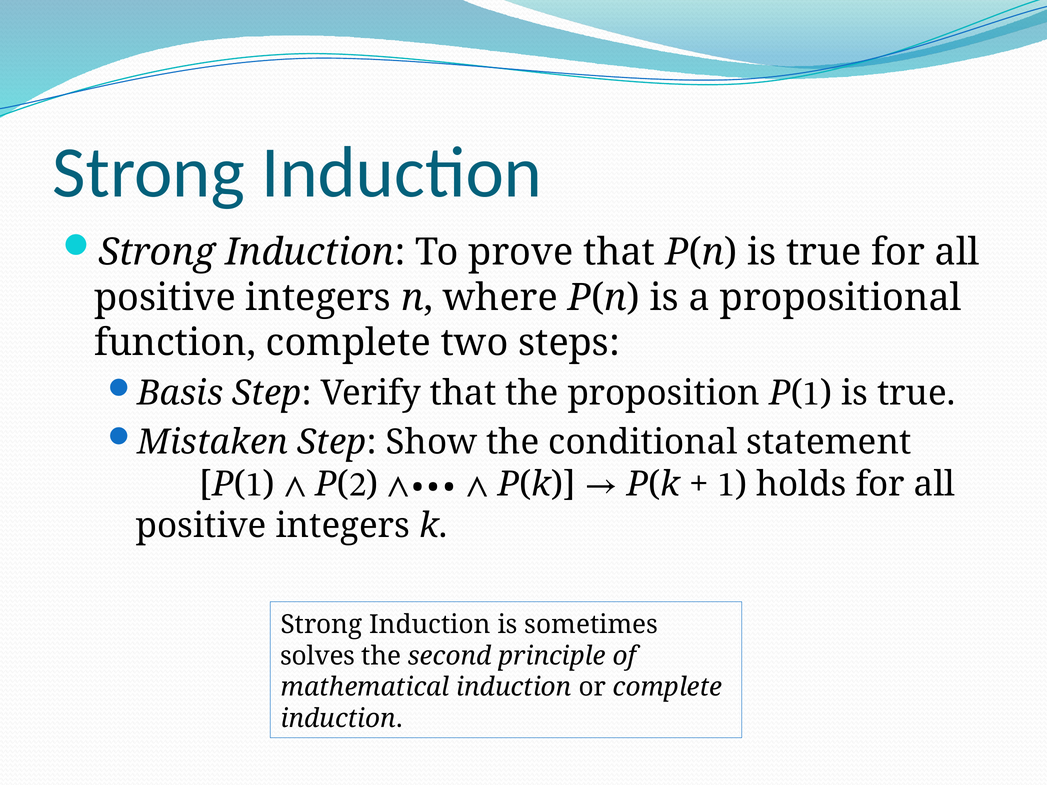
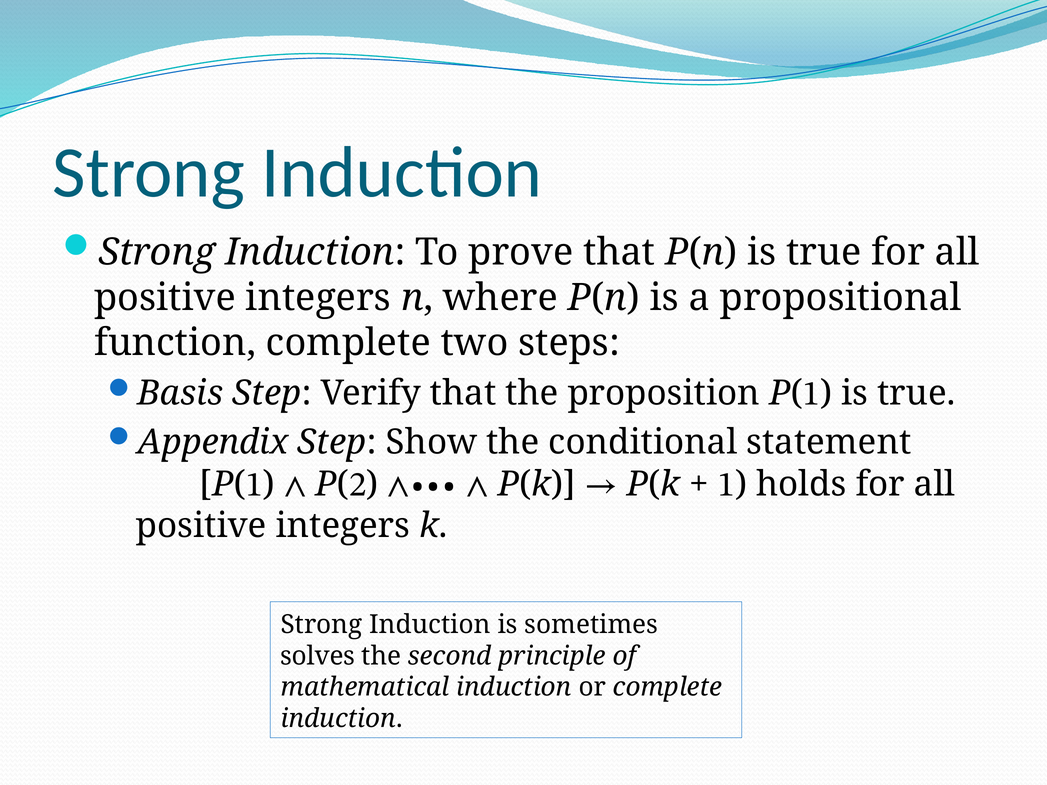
Mistaken: Mistaken -> Appendix
